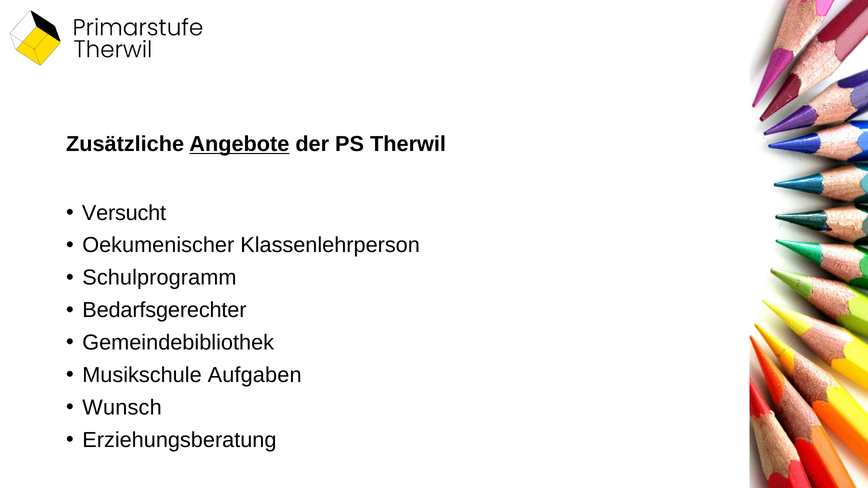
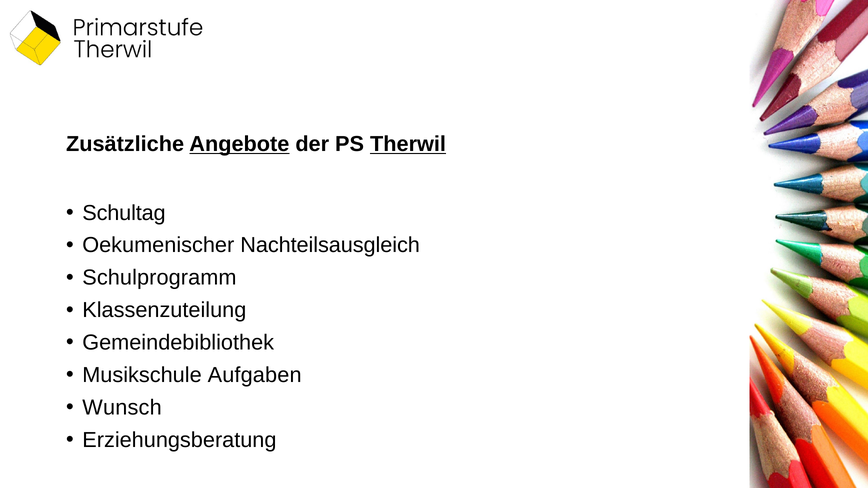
Therwil underline: none -> present
Versucht: Versucht -> Schultag
Klassenlehrperson: Klassenlehrperson -> Nachteilsausgleich
Bedarfsgerechter: Bedarfsgerechter -> Klassenzuteilung
